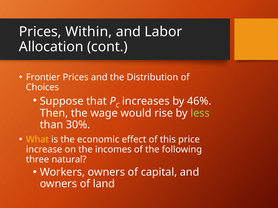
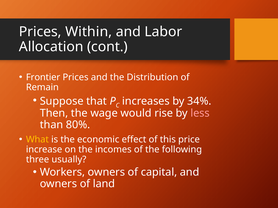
Choices: Choices -> Remain
46%: 46% -> 34%
less colour: light green -> pink
30%: 30% -> 80%
natural: natural -> usually
